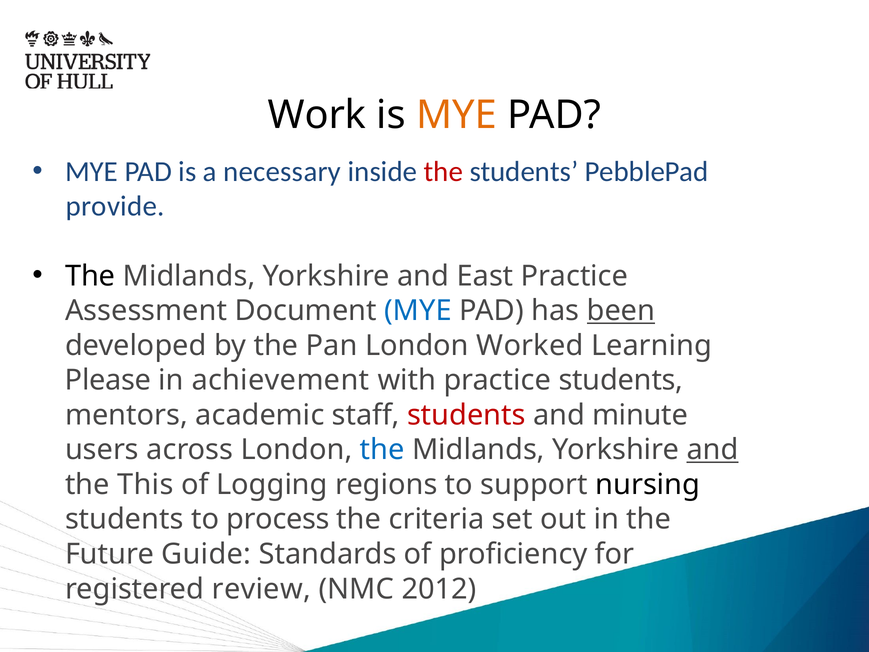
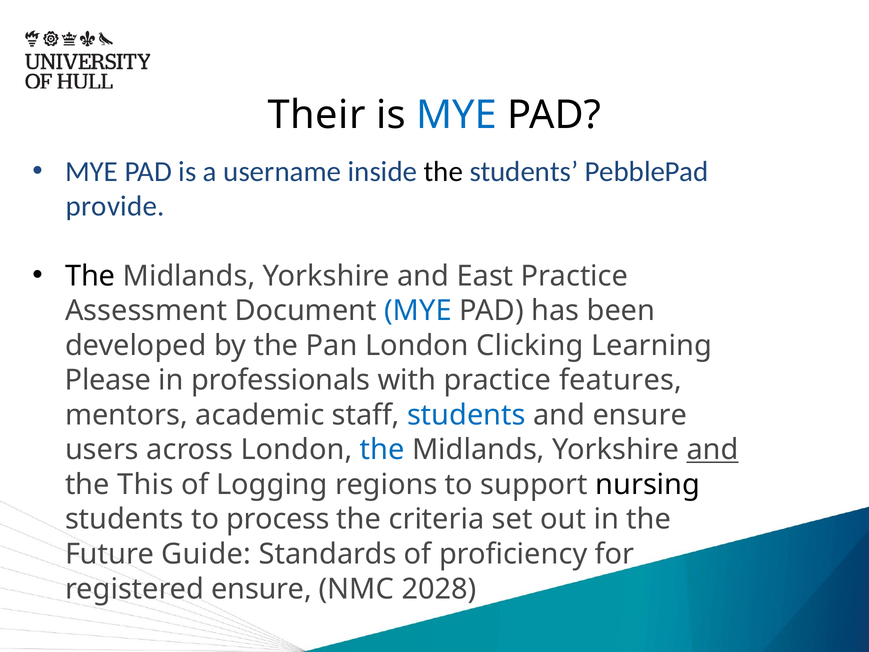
Work: Work -> Their
MYE at (456, 115) colour: orange -> blue
necessary: necessary -> username
the at (443, 172) colour: red -> black
been underline: present -> none
Worked: Worked -> Clicking
achievement: achievement -> professionals
practice students: students -> features
students at (466, 415) colour: red -> blue
and minute: minute -> ensure
registered review: review -> ensure
2012: 2012 -> 2028
